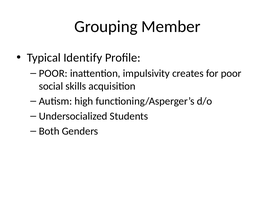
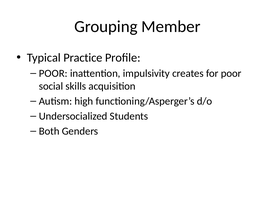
Identify: Identify -> Practice
